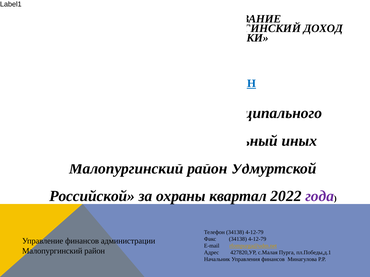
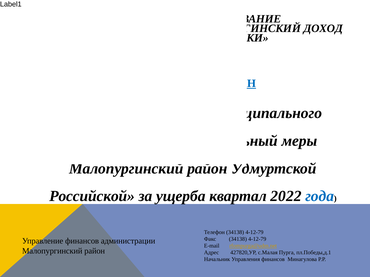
иных: иных -> меры
охраны: охраны -> ущерба
года colour: purple -> blue
